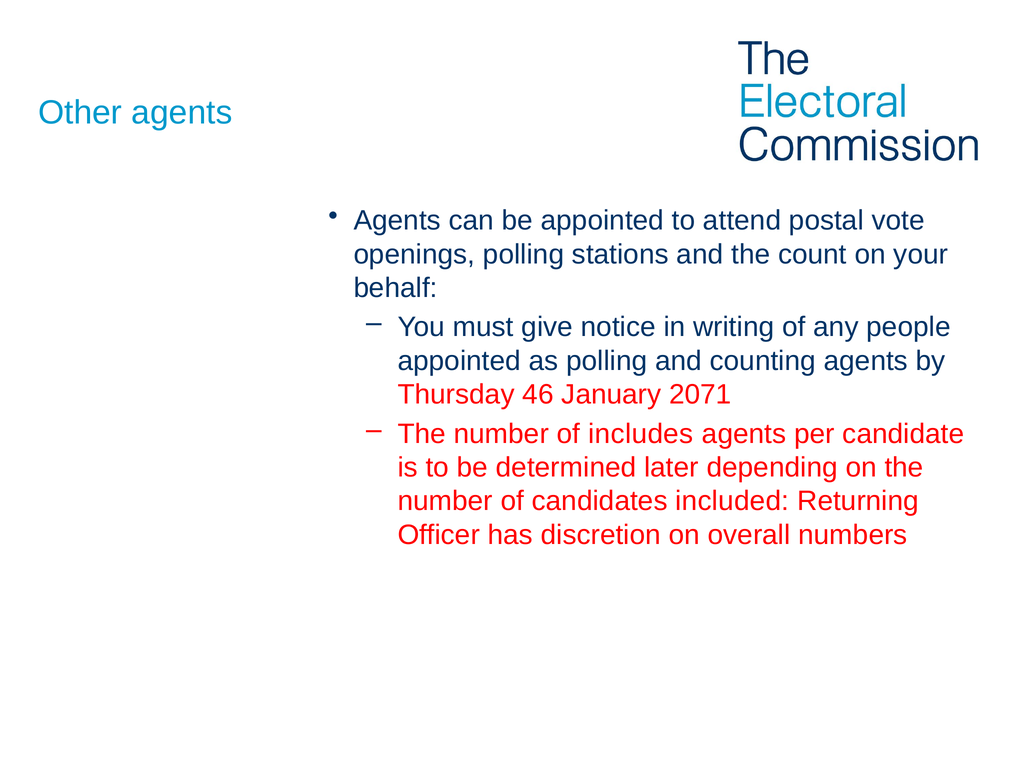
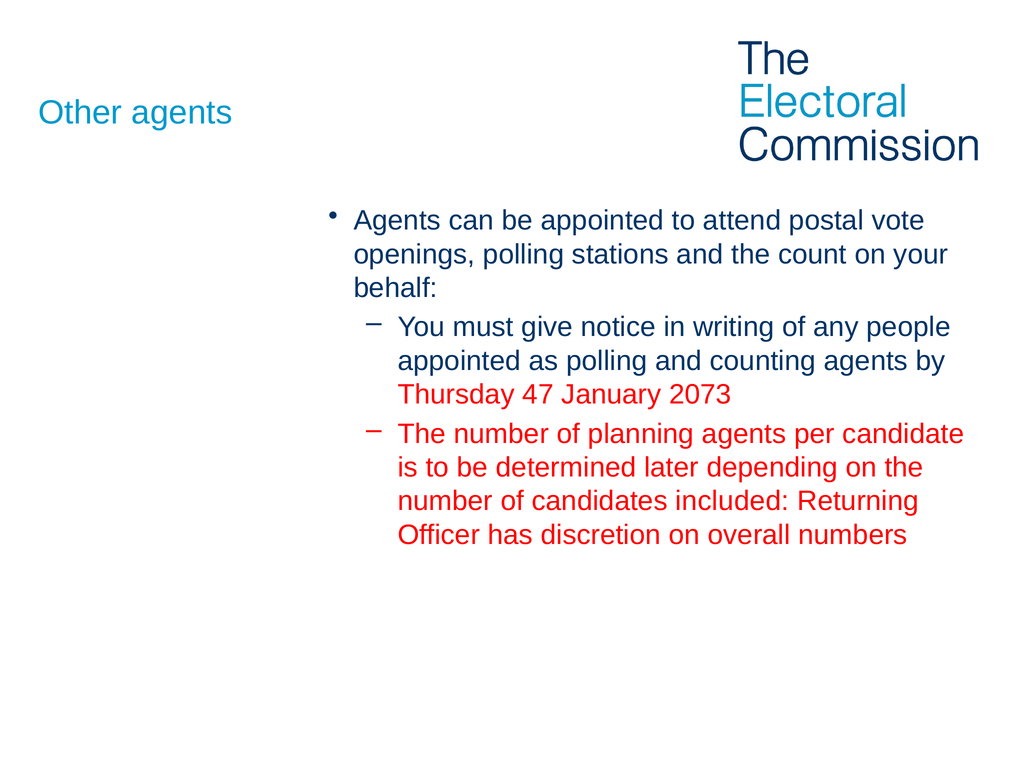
46: 46 -> 47
2071: 2071 -> 2073
includes: includes -> planning
